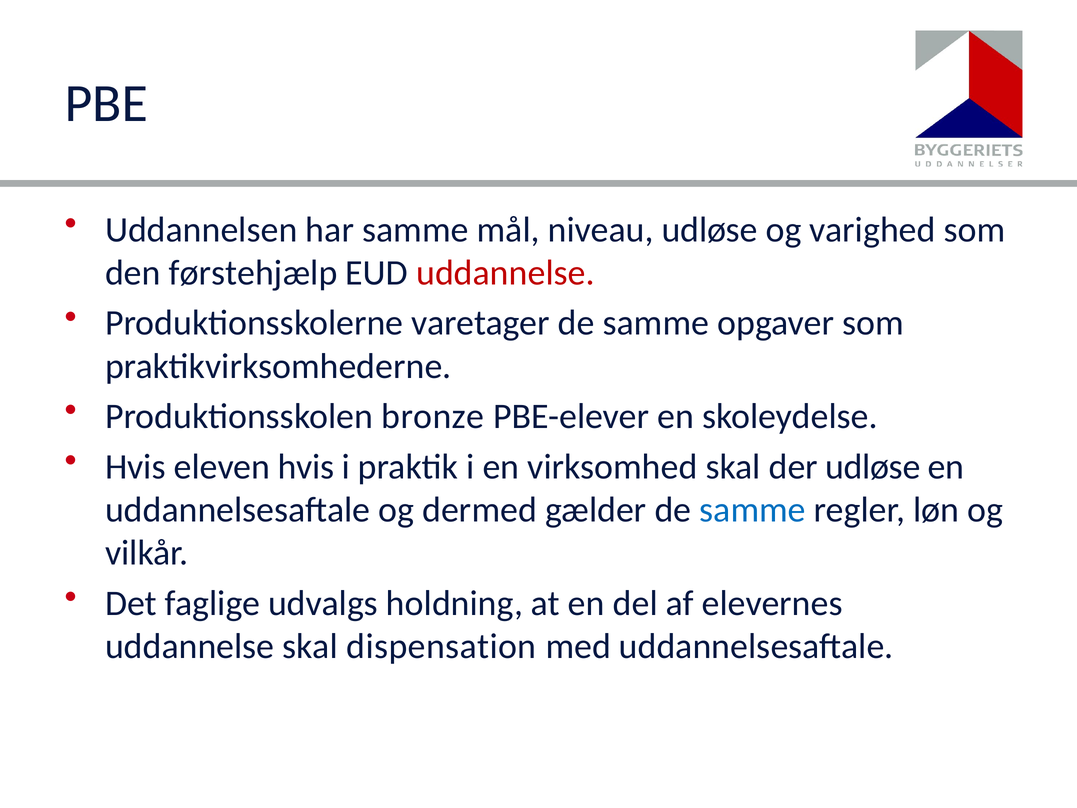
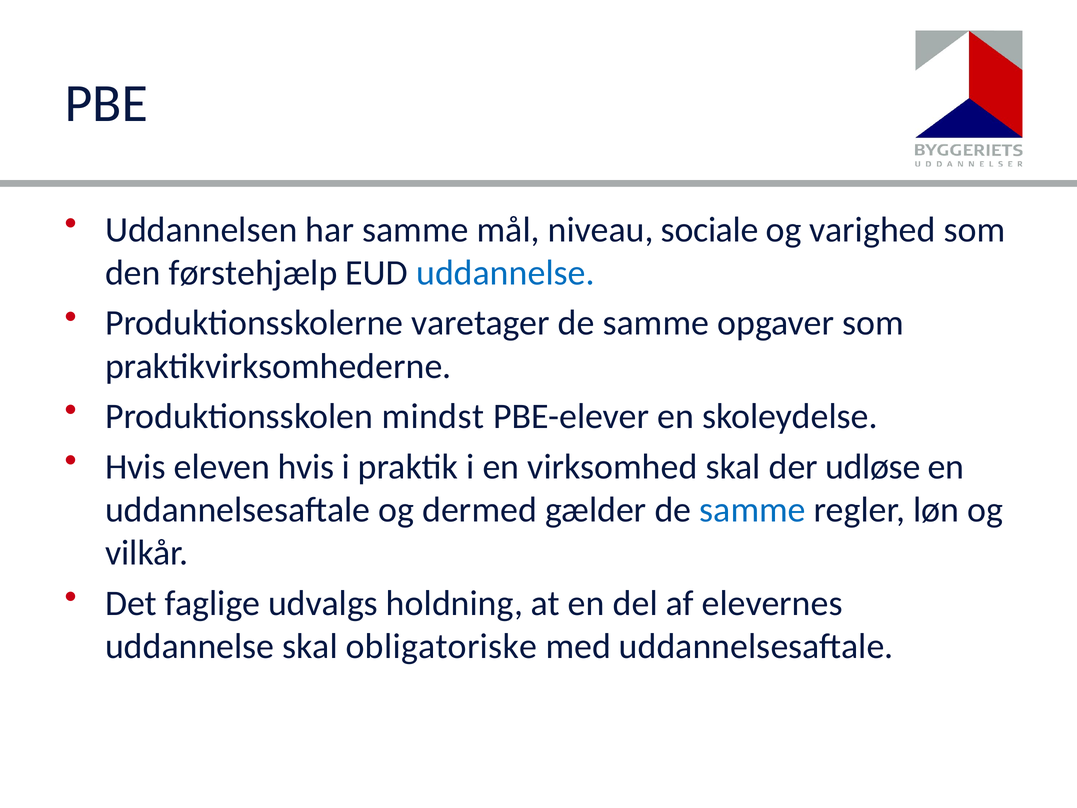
niveau udløse: udløse -> sociale
uddannelse at (505, 273) colour: red -> blue
bronze: bronze -> mindst
dispensation: dispensation -> obligatoriske
